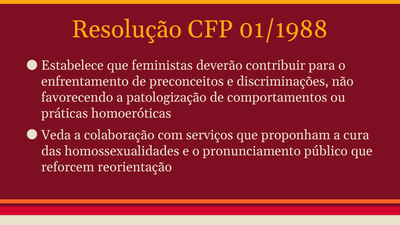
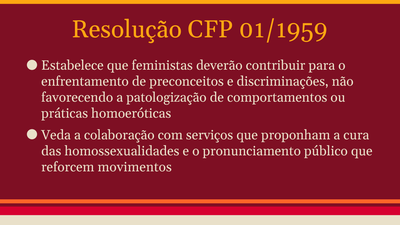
01/1988: 01/1988 -> 01/1959
reorientação: reorientação -> movimentos
